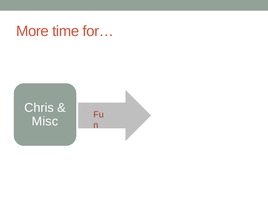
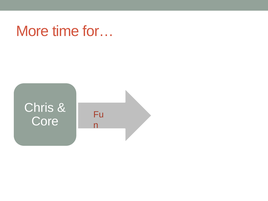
Misc: Misc -> Core
